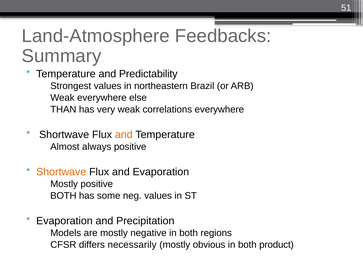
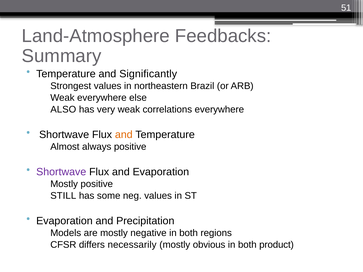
Predictability: Predictability -> Significantly
THAN: THAN -> ALSO
Shortwave at (61, 172) colour: orange -> purple
BOTH at (63, 196): BOTH -> STILL
